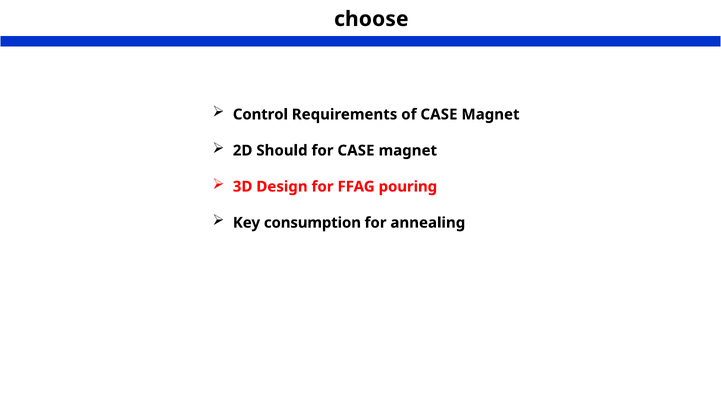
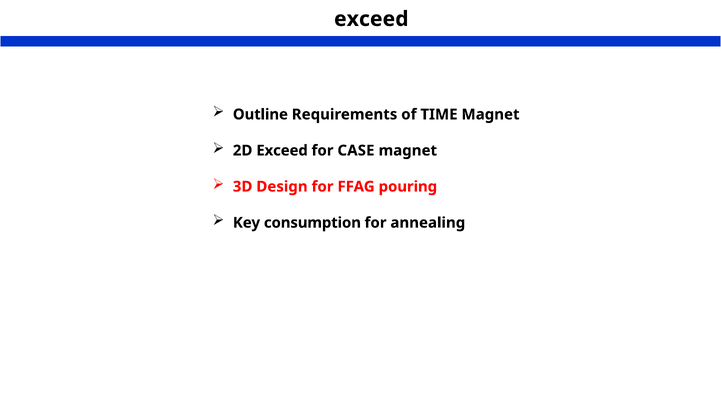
choose at (371, 19): choose -> exceed
Control: Control -> Outline
of CASE: CASE -> TIME
2D Should: Should -> Exceed
